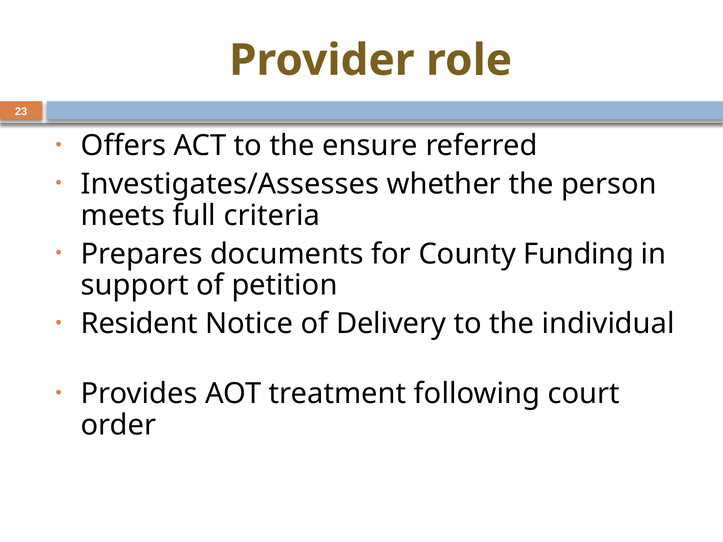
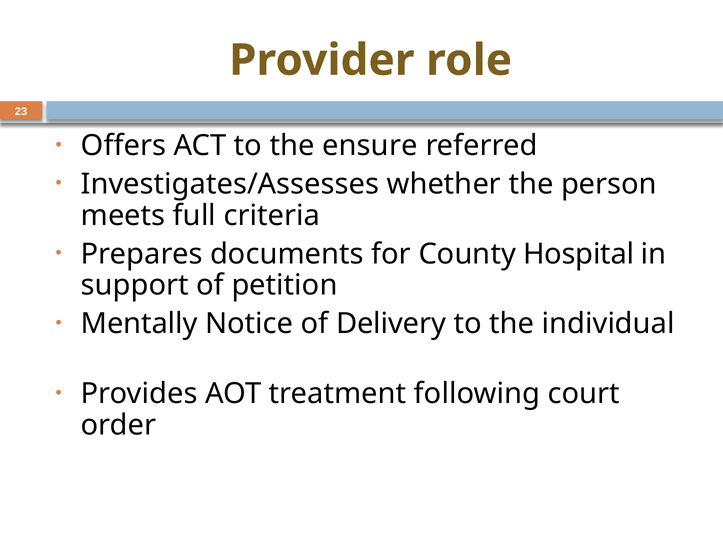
Funding: Funding -> Hospital
Resident: Resident -> Mentally
